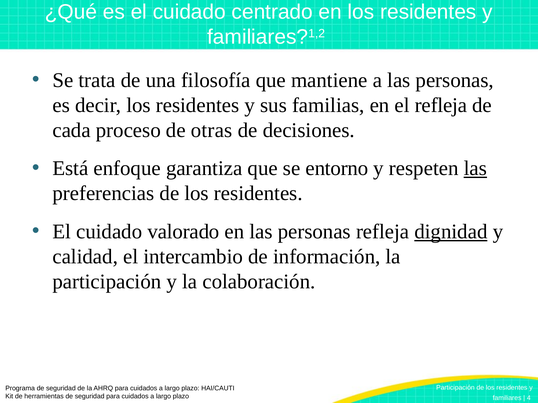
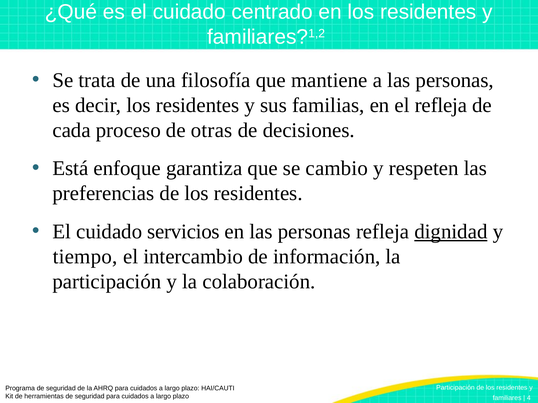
entorno: entorno -> cambio
las at (475, 169) underline: present -> none
valorado: valorado -> servicios
calidad: calidad -> tiempo
